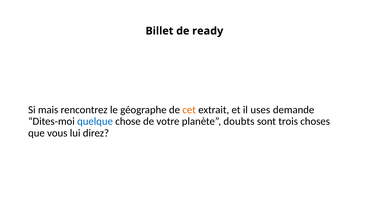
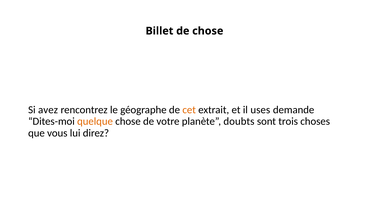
de ready: ready -> chose
mais: mais -> avez
quelque colour: blue -> orange
